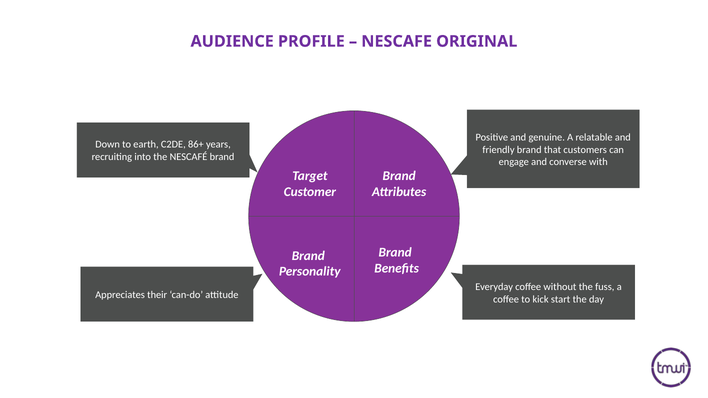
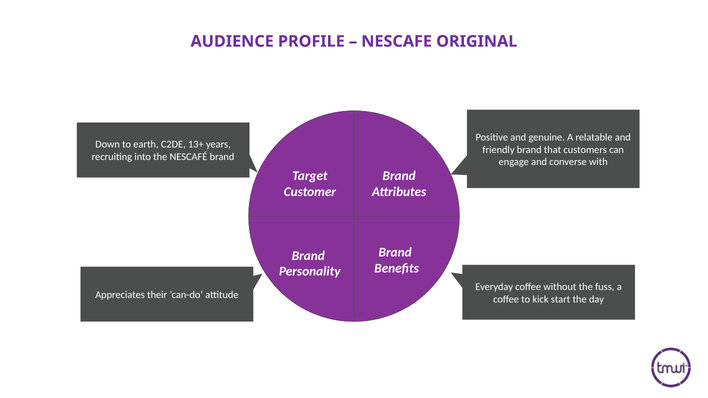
86+: 86+ -> 13+
